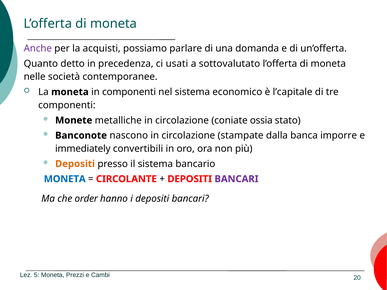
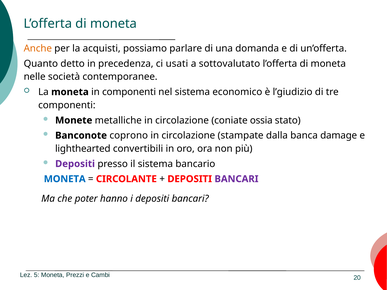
Anche colour: purple -> orange
l’capitale: l’capitale -> l’giudizio
nascono: nascono -> coprono
imporre: imporre -> damage
immediately: immediately -> lighthearted
Depositi at (75, 164) colour: orange -> purple
order: order -> poter
